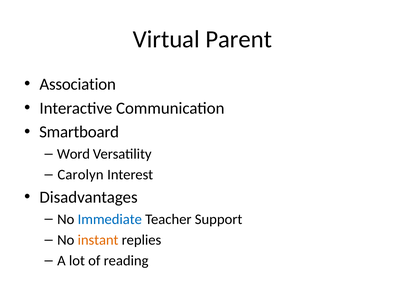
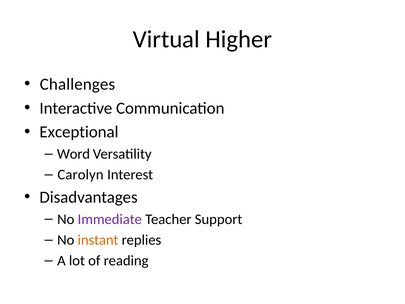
Parent: Parent -> Higher
Association: Association -> Challenges
Smartboard: Smartboard -> Exceptional
Immediate colour: blue -> purple
